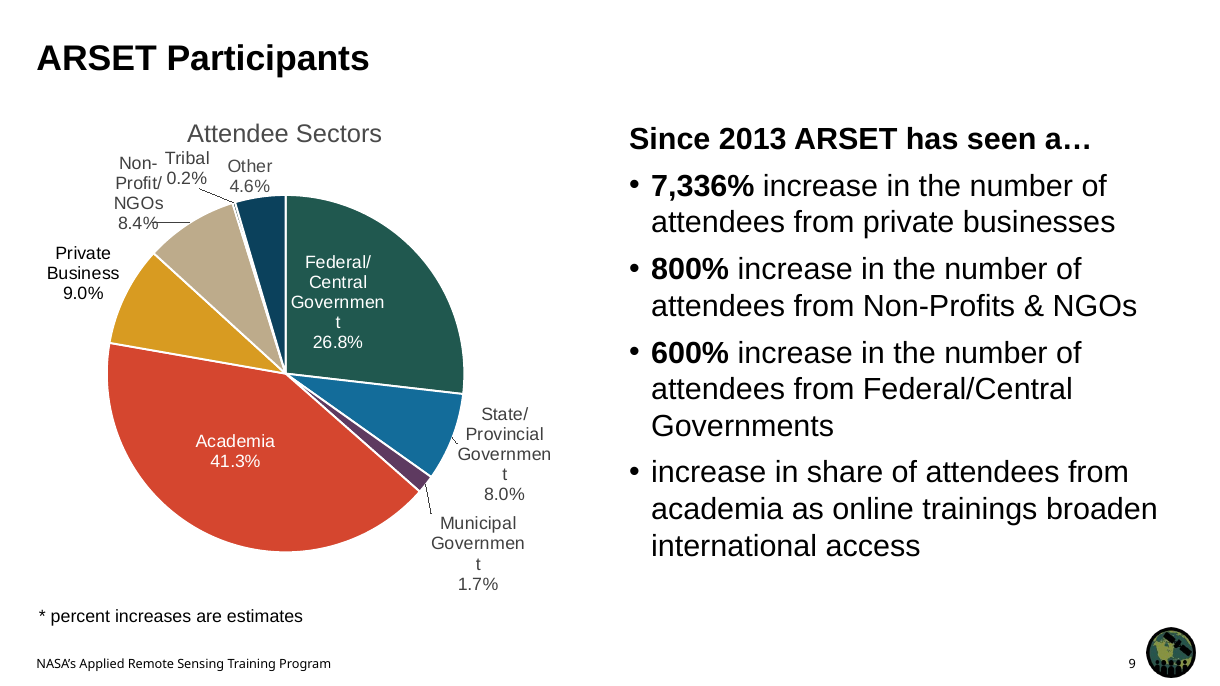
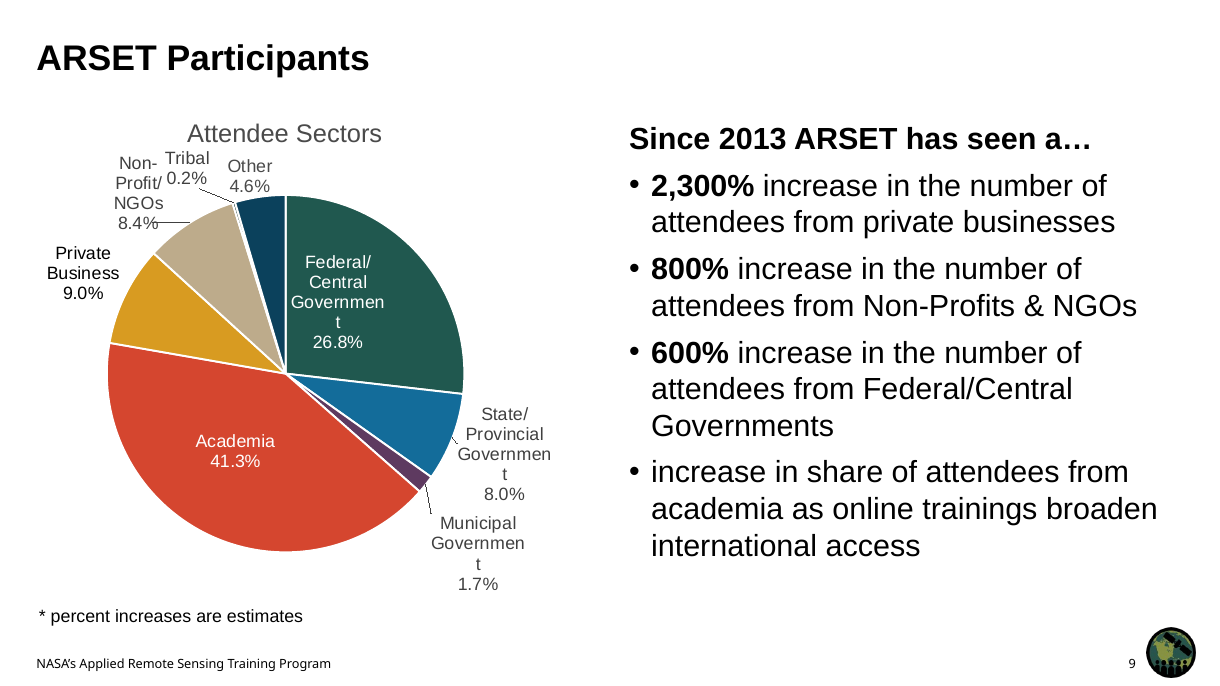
7,336%: 7,336% -> 2,300%
